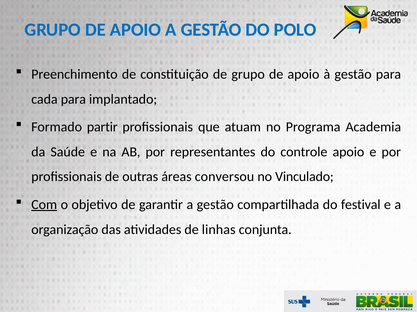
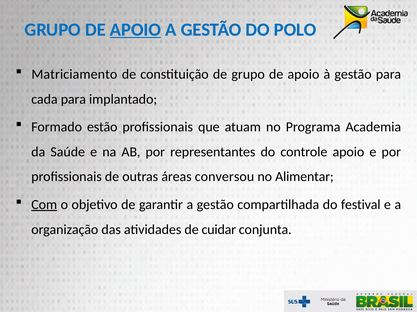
APOIO at (136, 30) underline: none -> present
Preenchimento: Preenchimento -> Matriciamento
partir: partir -> estão
Vinculado: Vinculado -> Alimentar
linhas: linhas -> cuidar
